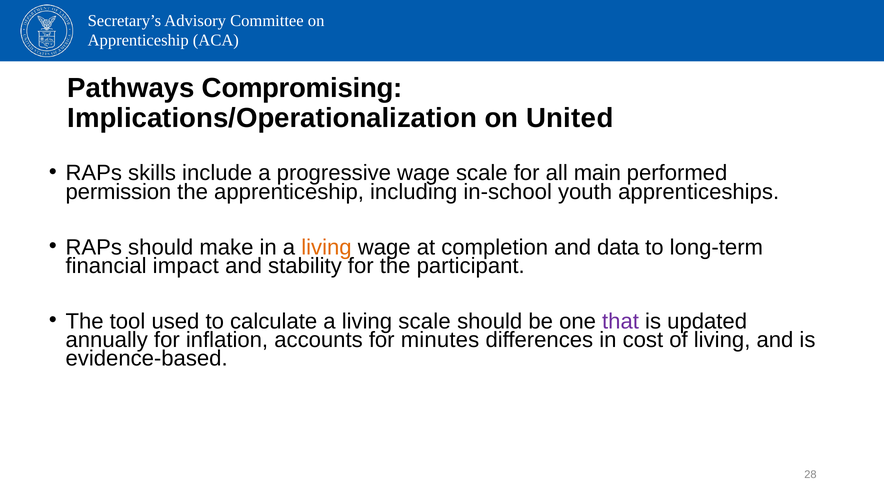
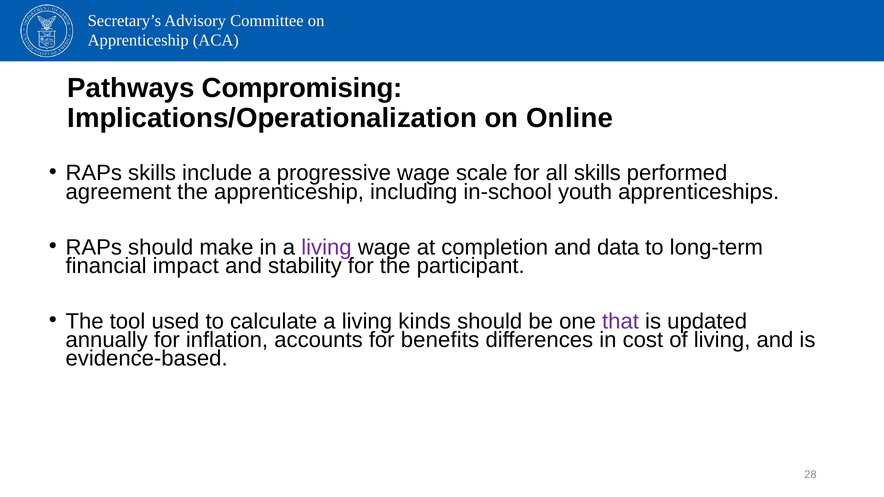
United: United -> Online
all main: main -> skills
permission: permission -> agreement
living at (326, 247) colour: orange -> purple
living scale: scale -> kinds
minutes: minutes -> benefits
